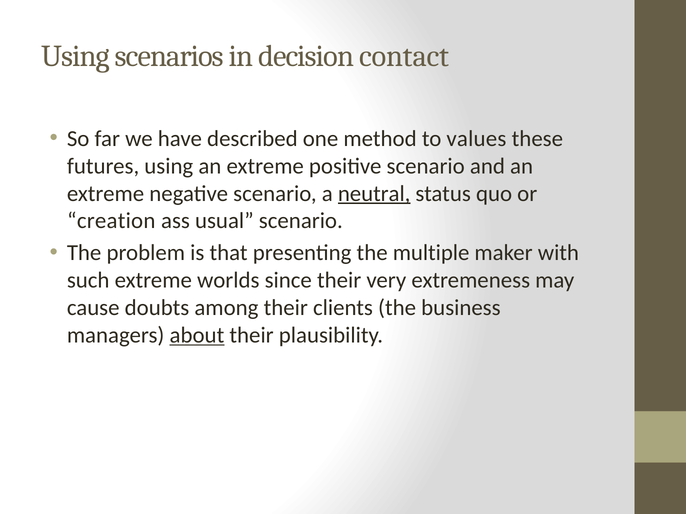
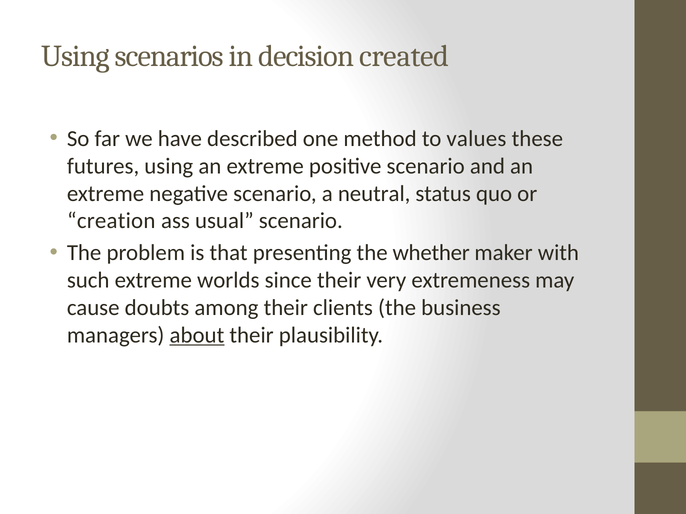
contact: contact -> created
neutral underline: present -> none
multiple: multiple -> whether
